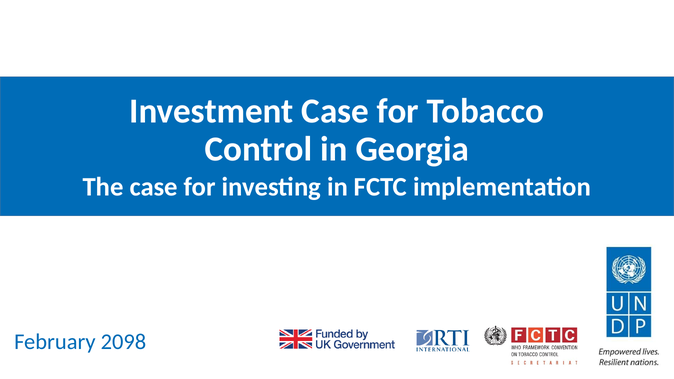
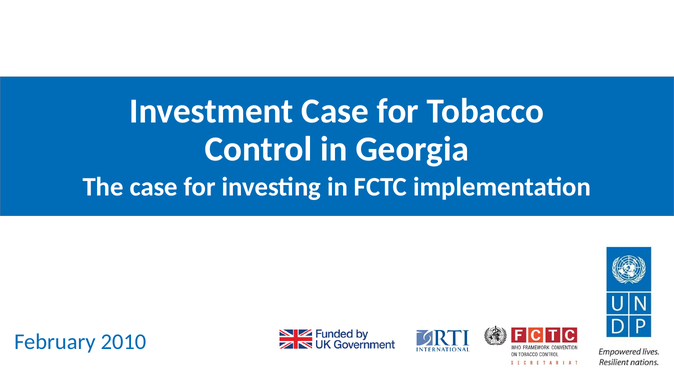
2098: 2098 -> 2010
